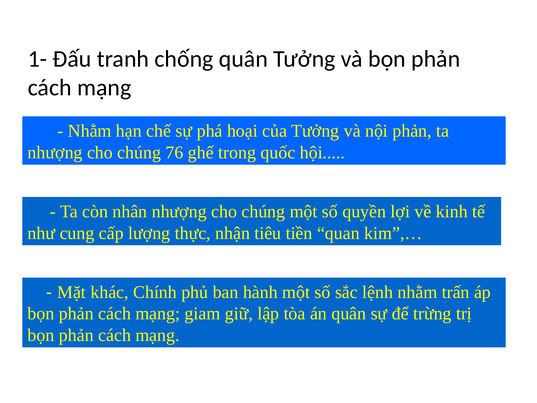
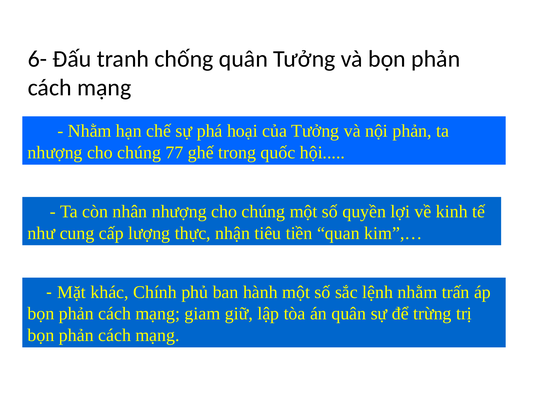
1-: 1- -> 6-
76: 76 -> 77
